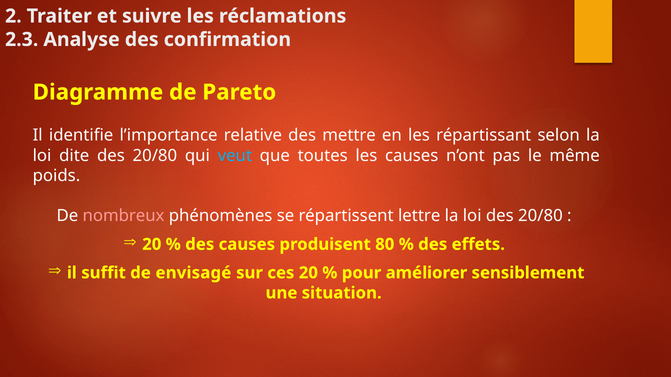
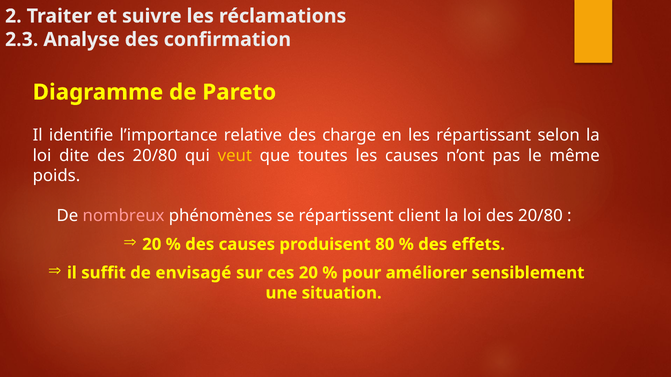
mettre: mettre -> charge
veut colour: light blue -> yellow
lettre: lettre -> client
